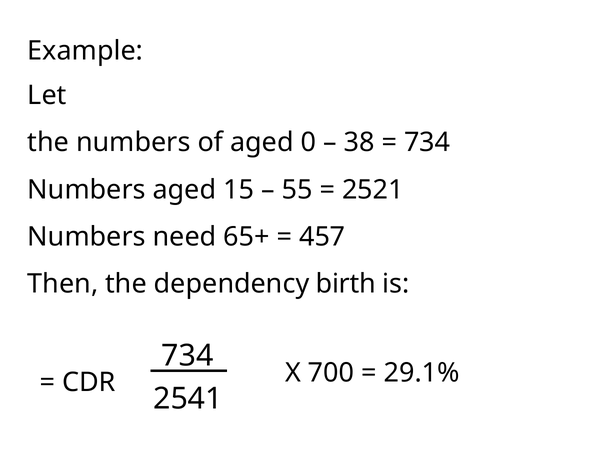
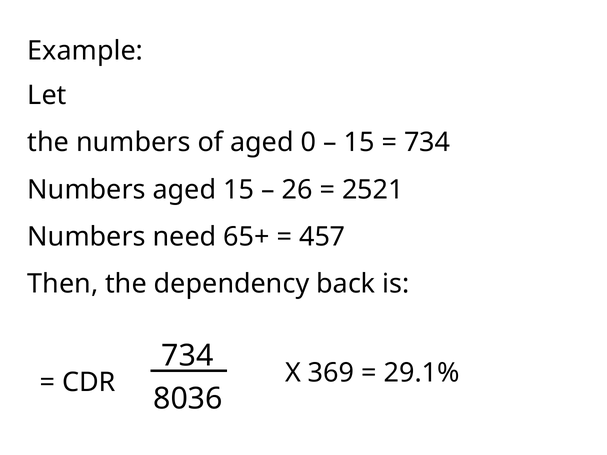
38 at (359, 143): 38 -> 15
55: 55 -> 26
birth: birth -> back
700: 700 -> 369
2541: 2541 -> 8036
